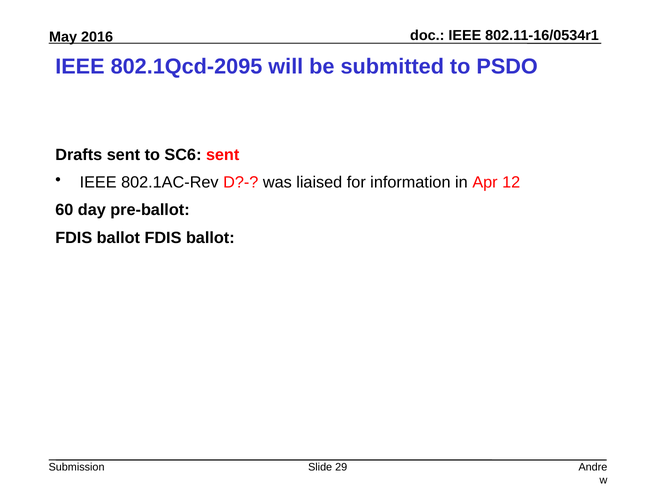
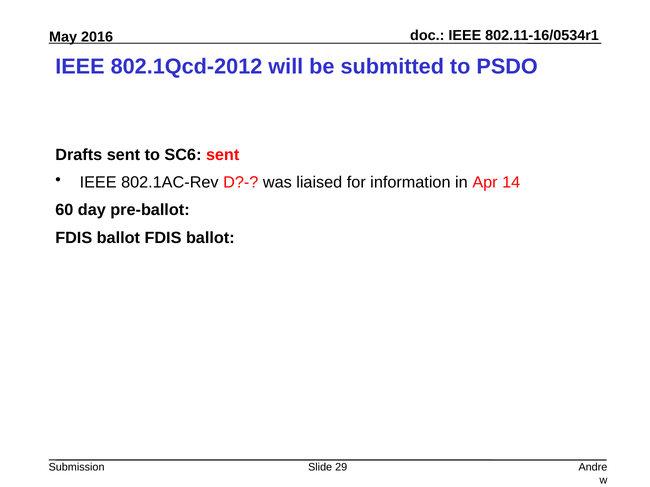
802.1Qcd-2095: 802.1Qcd-2095 -> 802.1Qcd-2012
12: 12 -> 14
